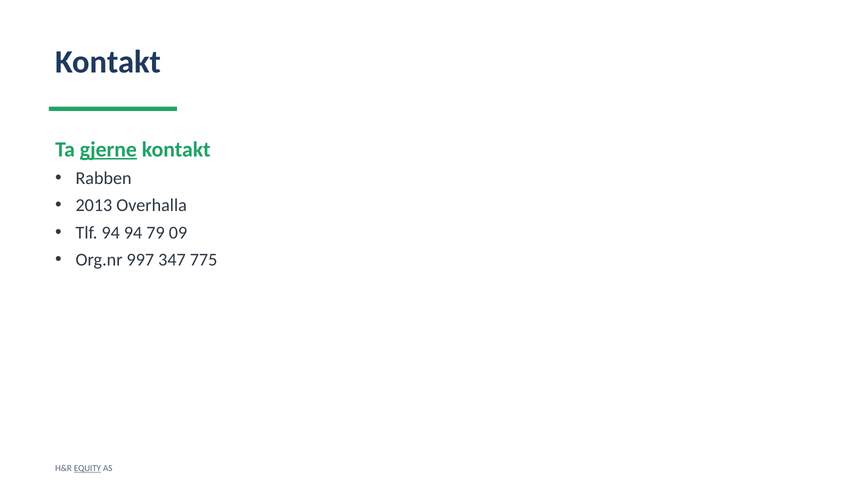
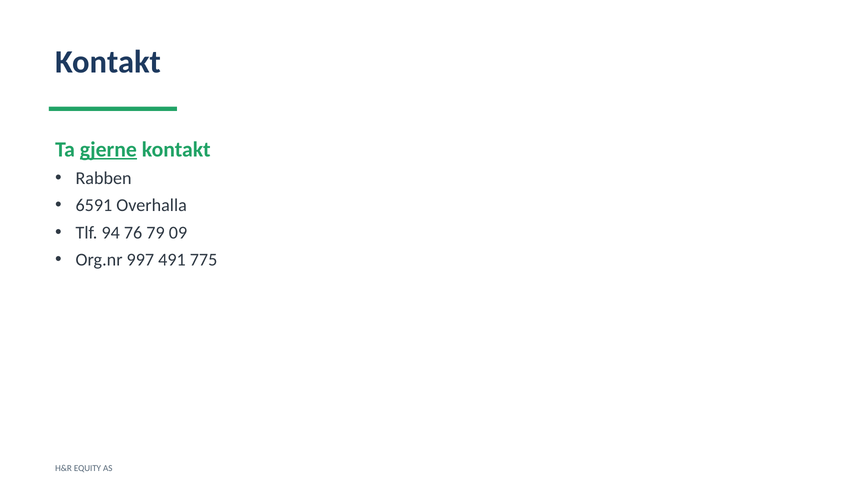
2013: 2013 -> 6591
94 94: 94 -> 76
347: 347 -> 491
EQUITY underline: present -> none
